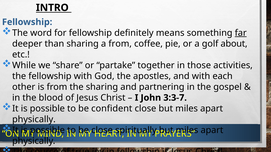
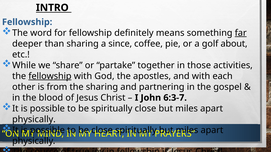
a from: from -> since
fellowship at (50, 76) underline: none -> present
3:3-7: 3:3-7 -> 6:3-7
be confident: confident -> spiritually
